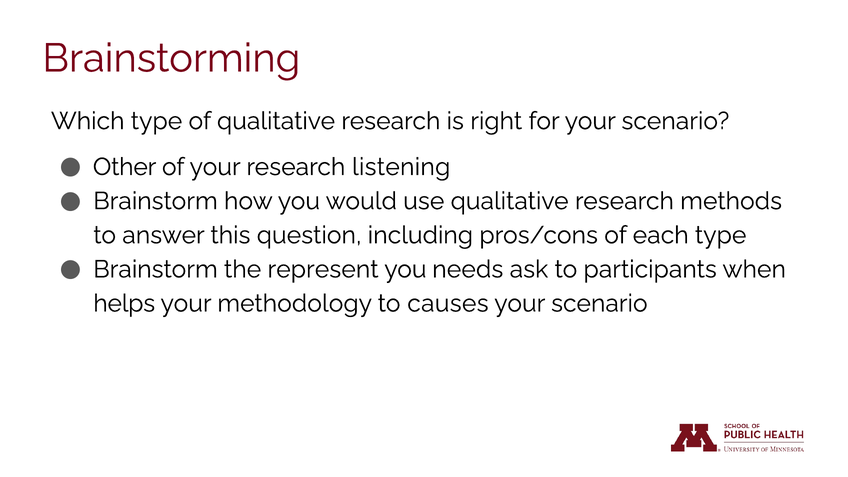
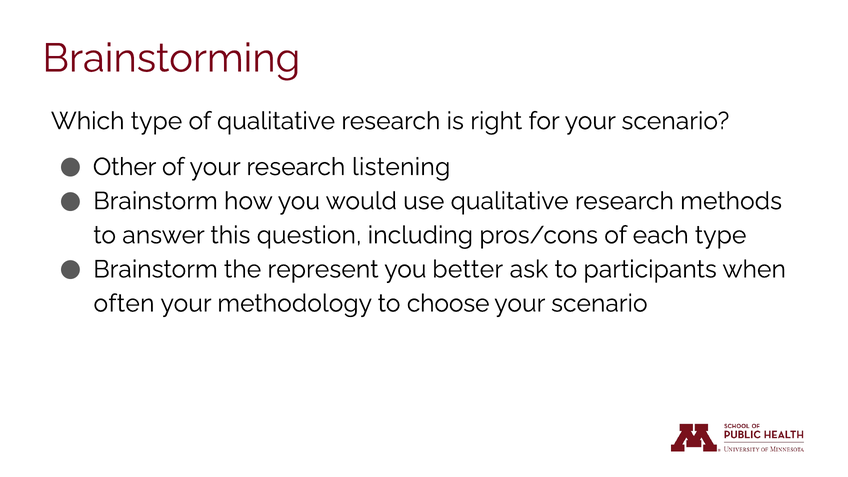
needs: needs -> better
helps: helps -> often
causes: causes -> choose
